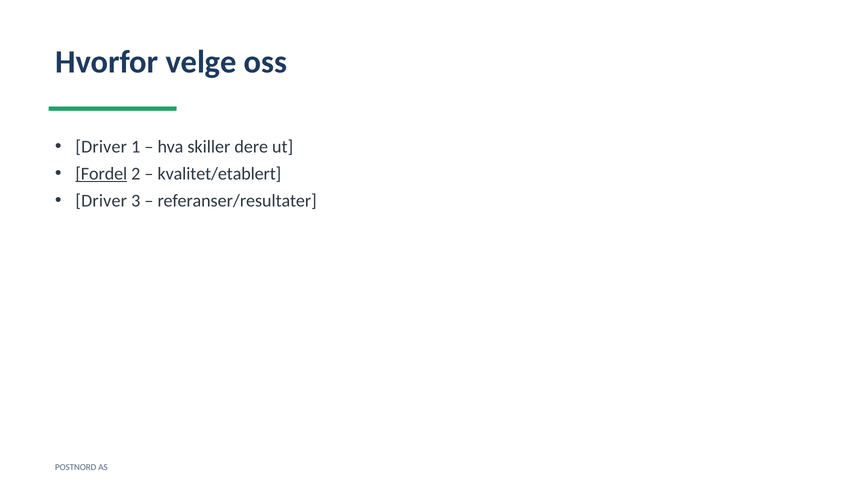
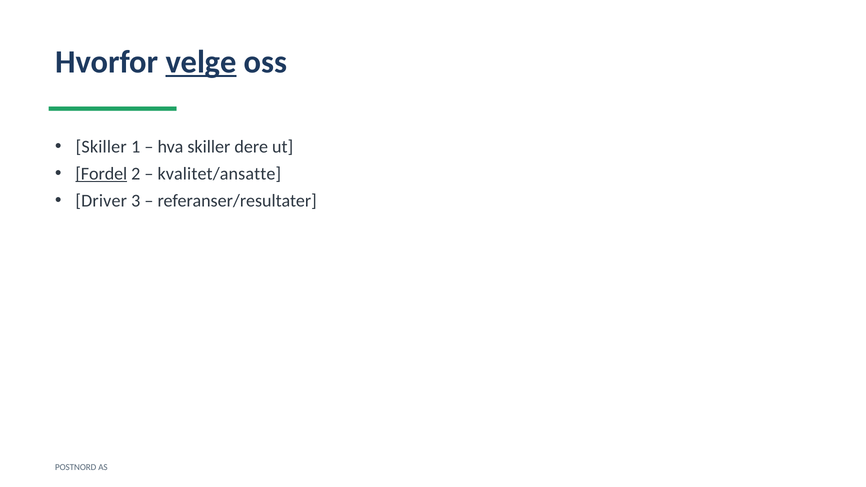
velge underline: none -> present
Driver at (101, 147): Driver -> Skiller
kvalitet/etablert: kvalitet/etablert -> kvalitet/ansatte
